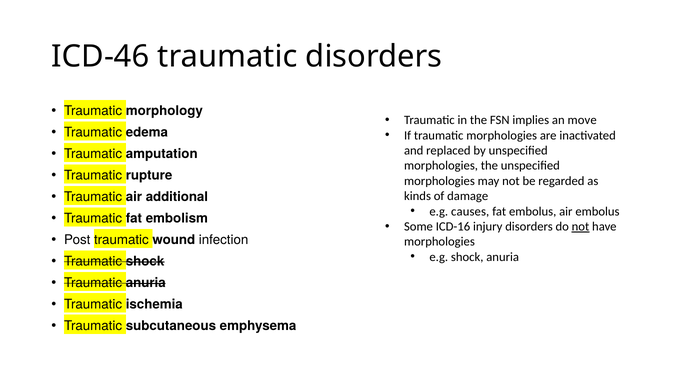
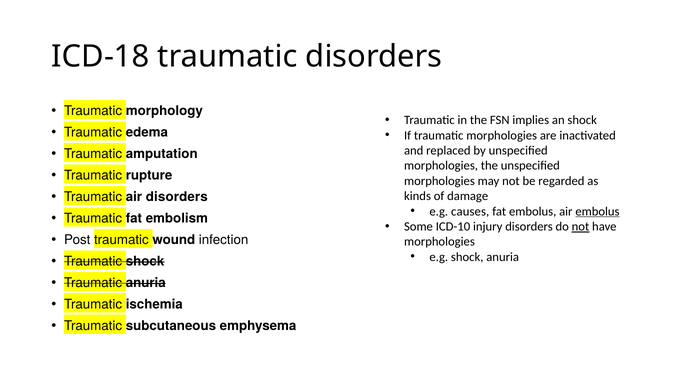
ICD-46: ICD-46 -> ICD-18
an move: move -> shock
air additional: additional -> disorders
embolus at (597, 211) underline: none -> present
ICD-16: ICD-16 -> ICD-10
